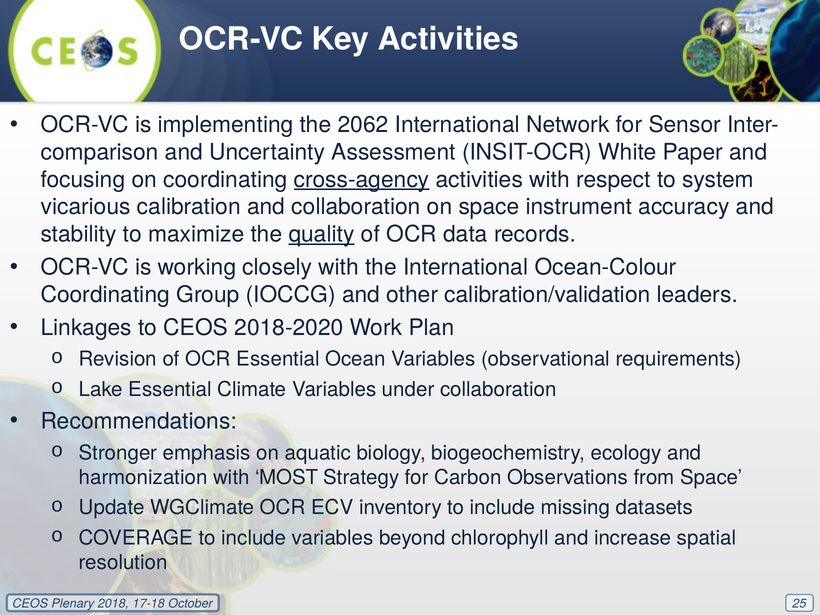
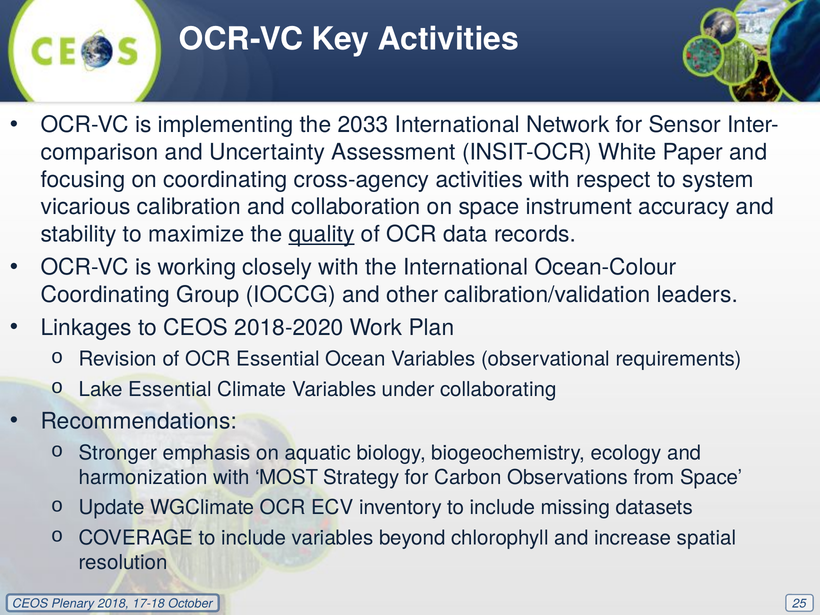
2062: 2062 -> 2033
cross-agency underline: present -> none
under collaboration: collaboration -> collaborating
